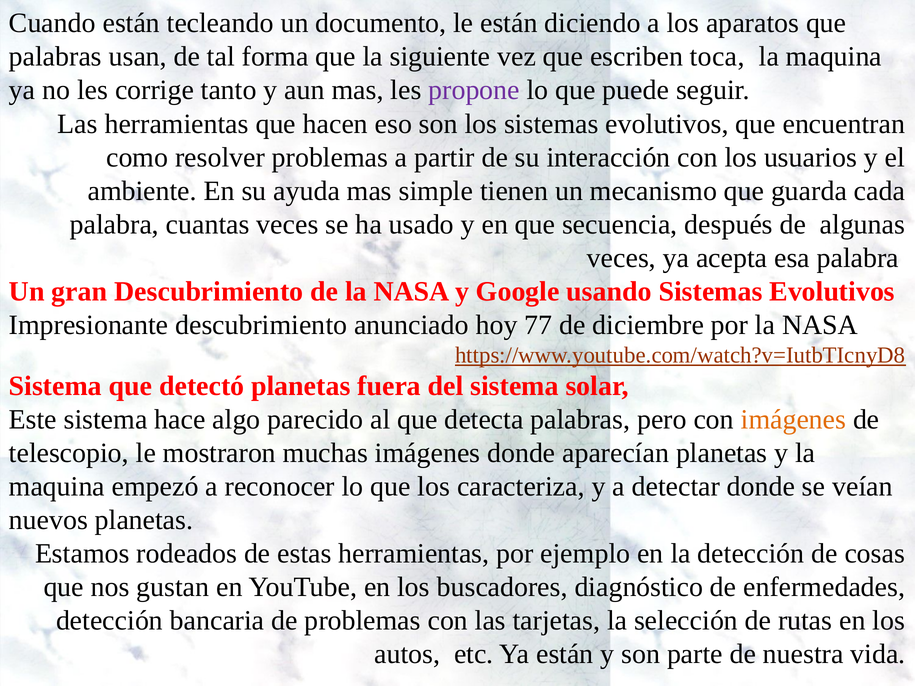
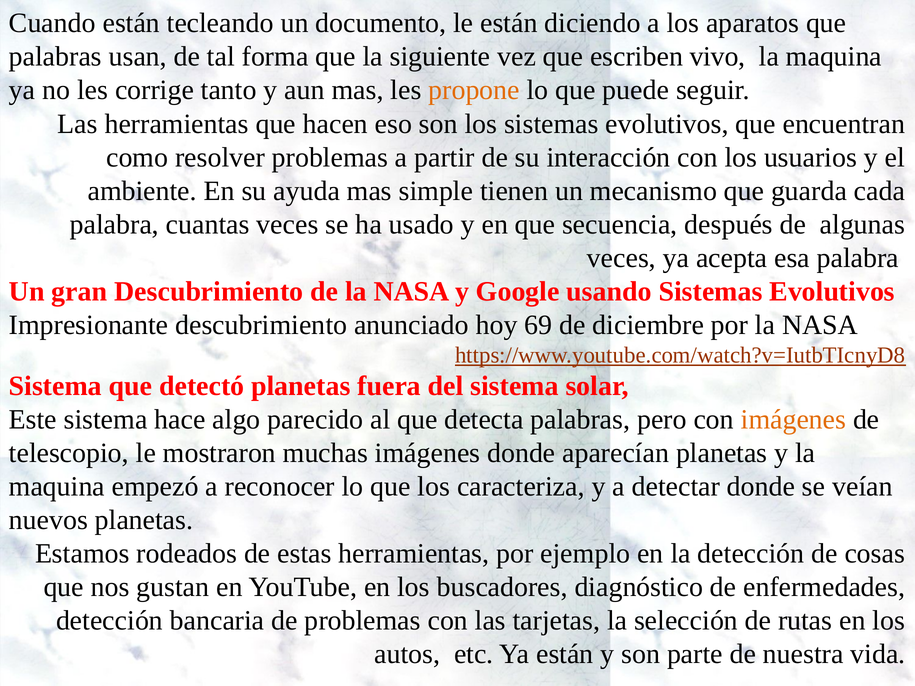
toca: toca -> vivo
propone colour: purple -> orange
77: 77 -> 69
